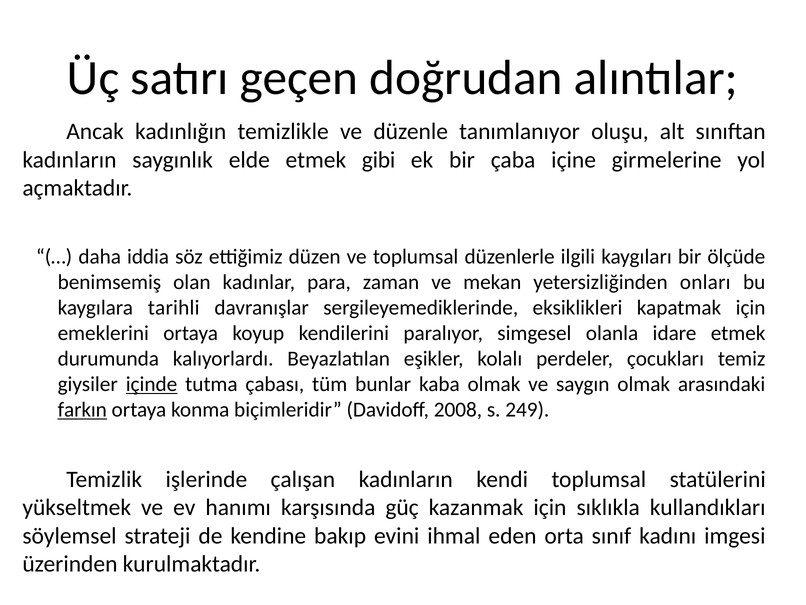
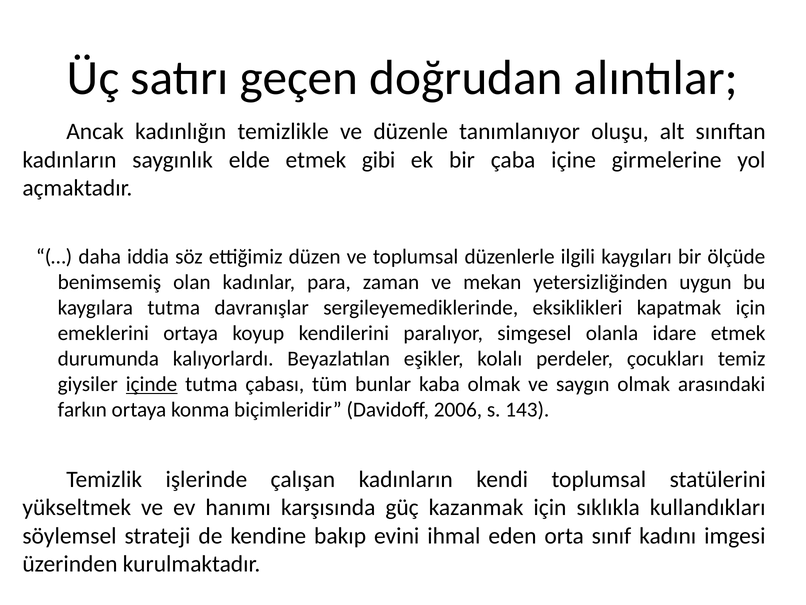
onları: onları -> uygun
kaygılara tarihli: tarihli -> tutma
farkın underline: present -> none
2008: 2008 -> 2006
249: 249 -> 143
